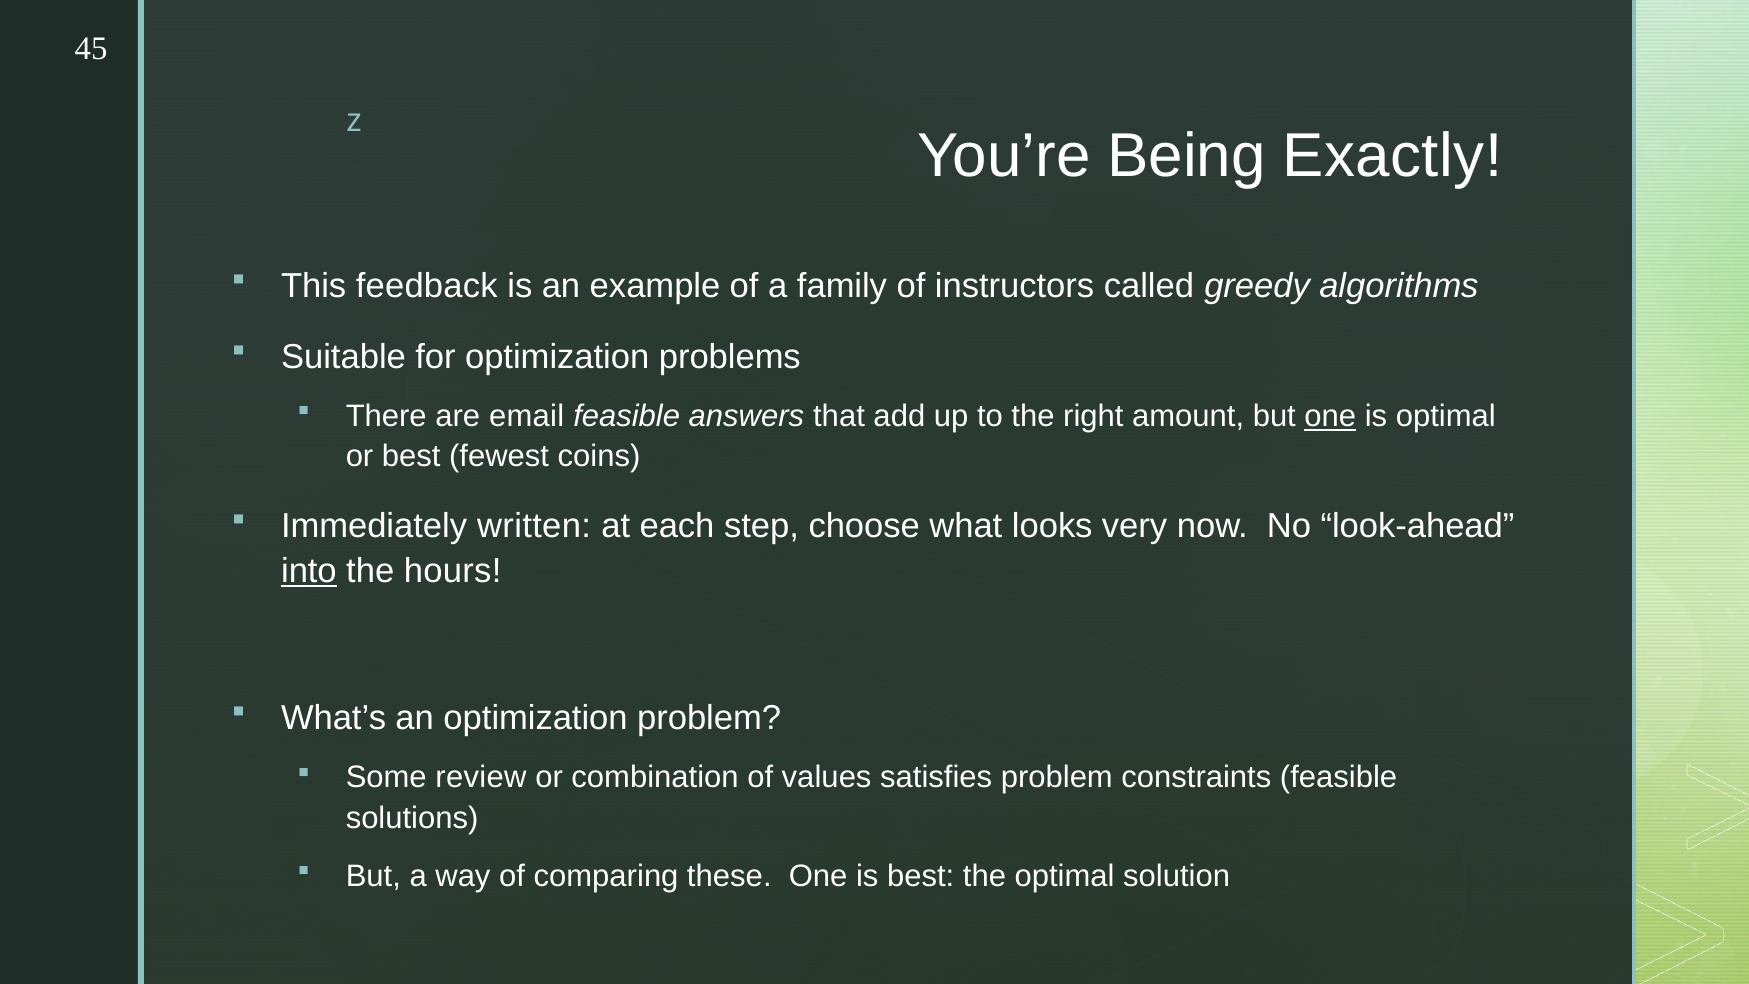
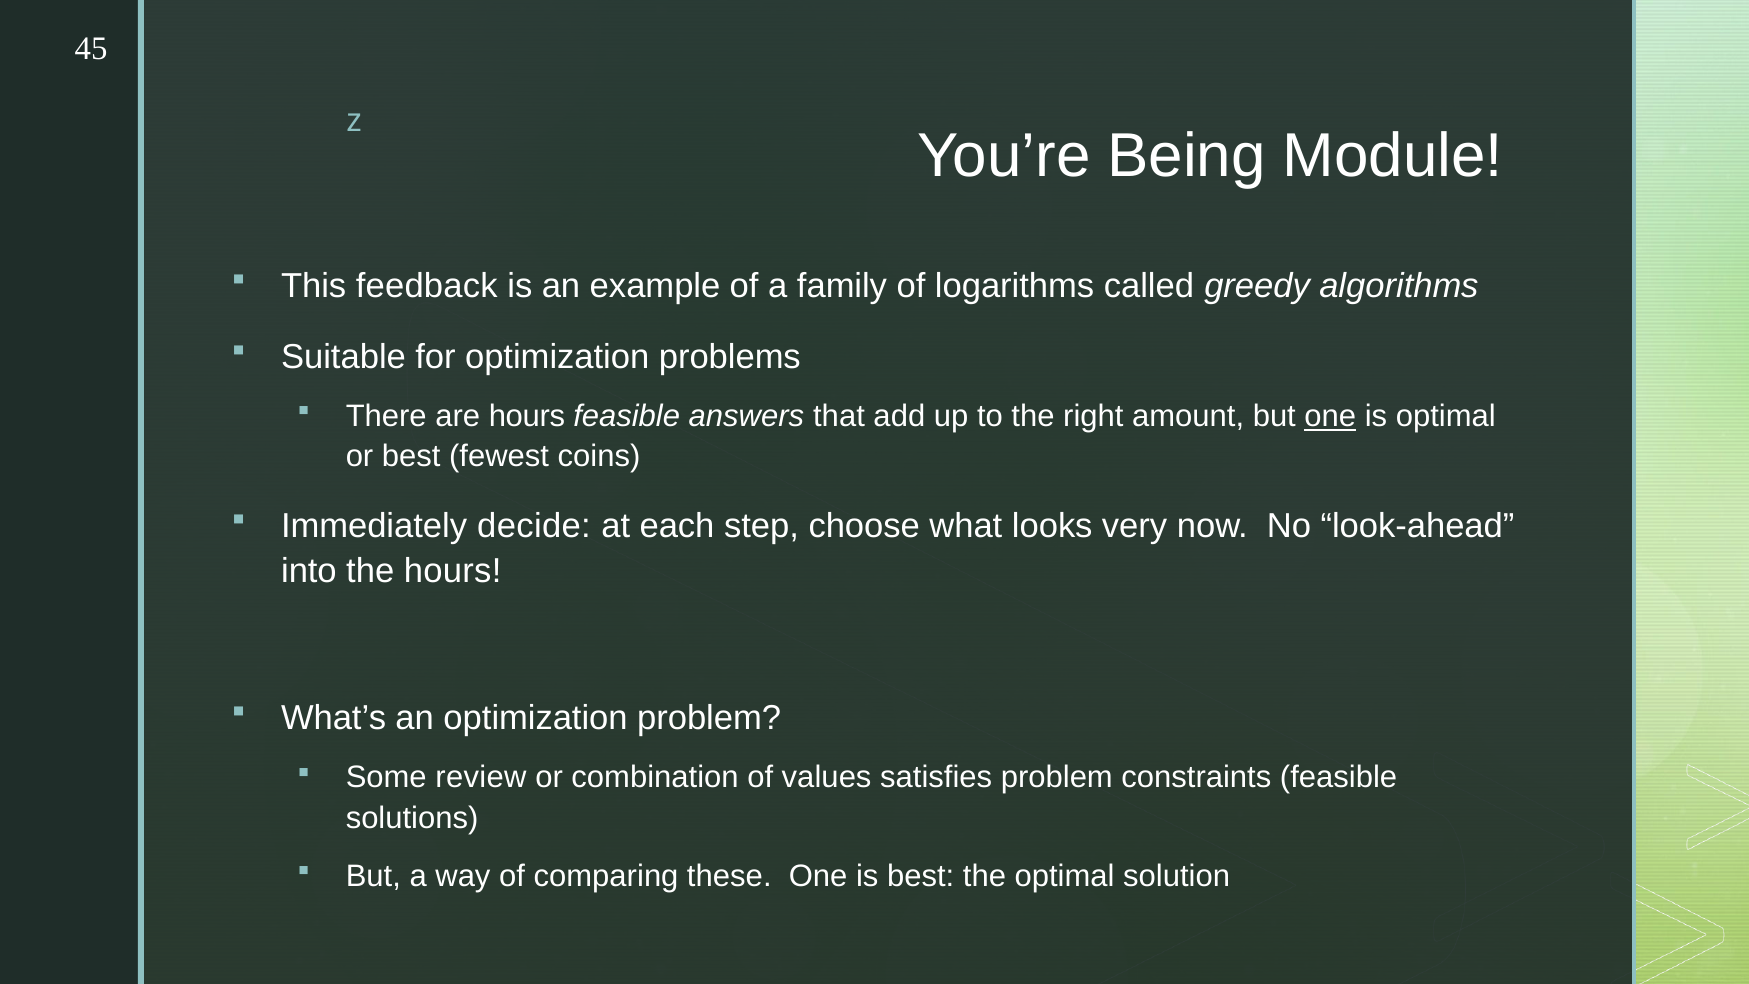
Exactly: Exactly -> Module
instructors: instructors -> logarithms
are email: email -> hours
written: written -> decide
into underline: present -> none
